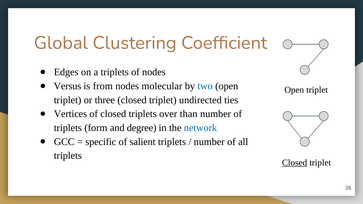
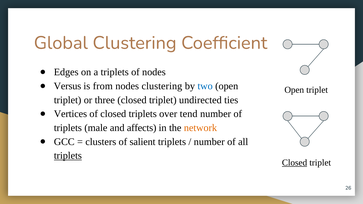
nodes molecular: molecular -> clustering
than: than -> tend
form: form -> male
degree: degree -> affects
network colour: blue -> orange
specific: specific -> clusters
triplets at (68, 156) underline: none -> present
